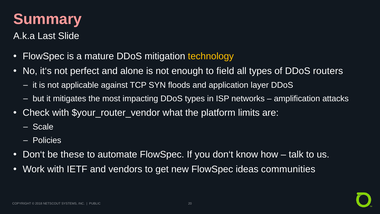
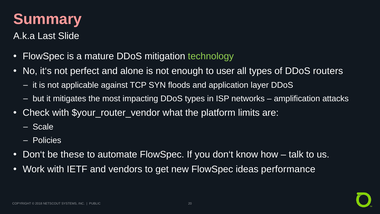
technology colour: yellow -> light green
field: field -> user
communities: communities -> performance
